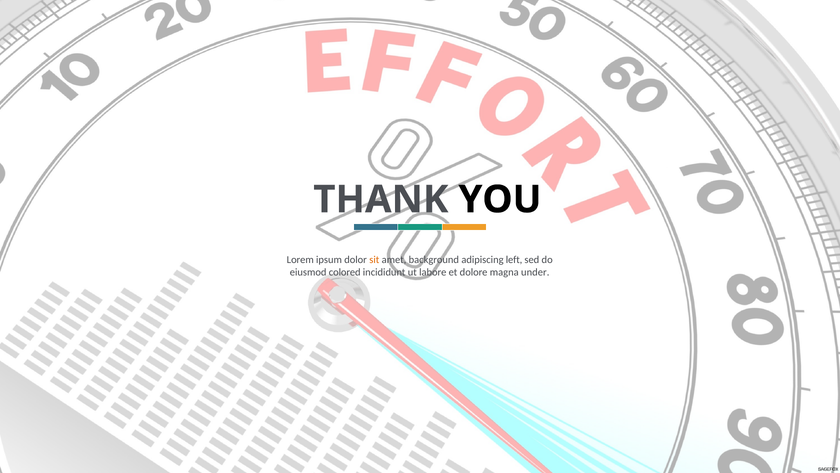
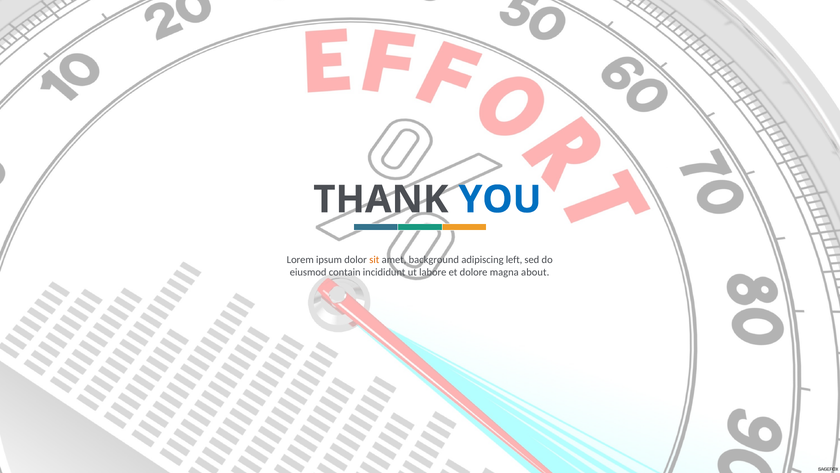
YOU colour: black -> blue
colored: colored -> contain
under: under -> about
